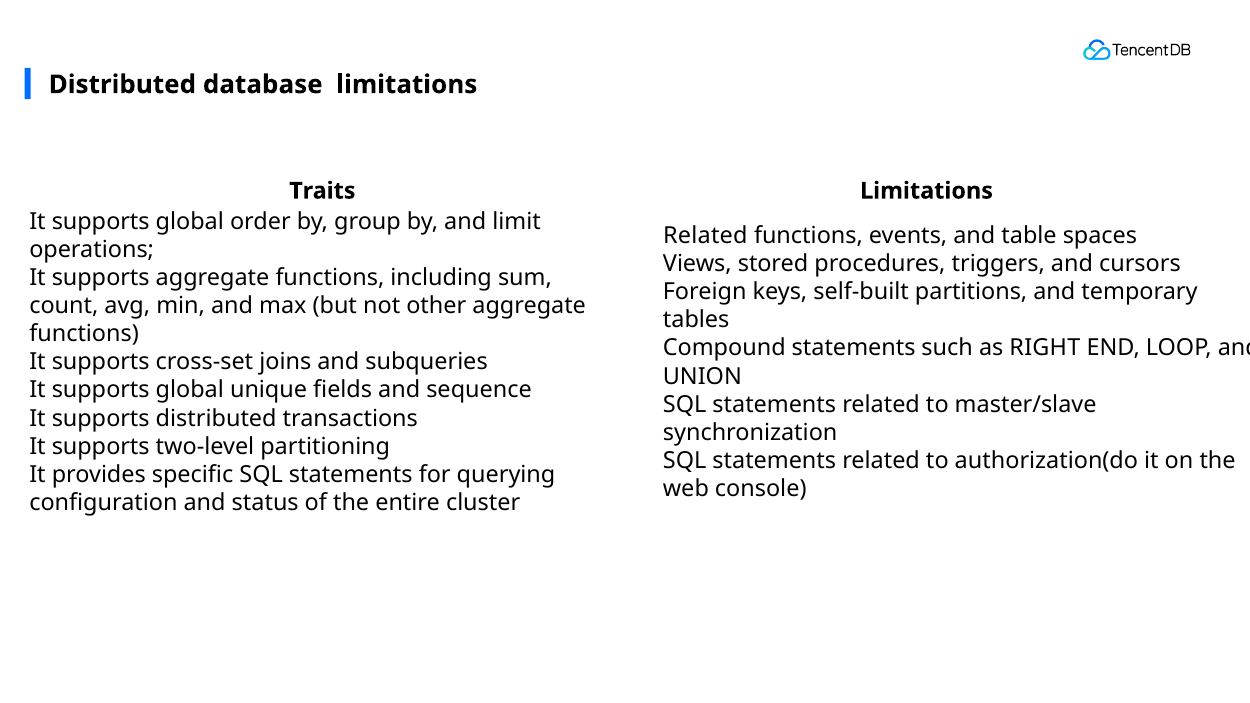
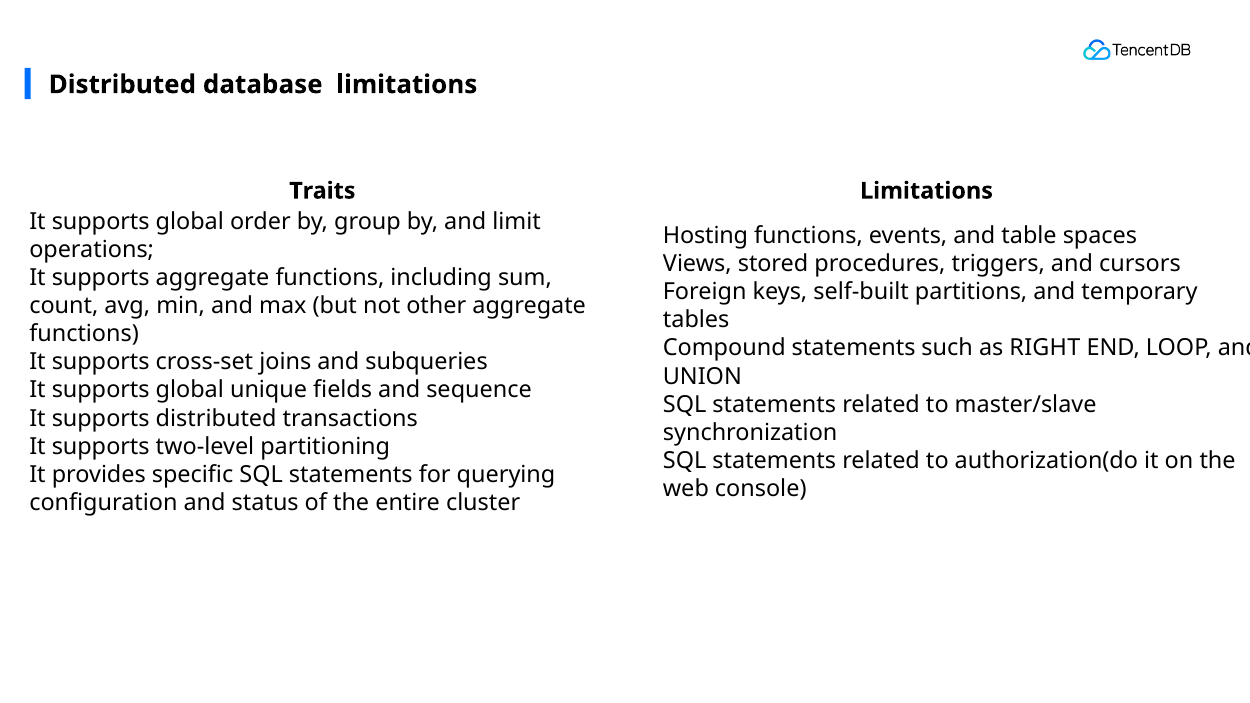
Related at (705, 236): Related -> Hosting
